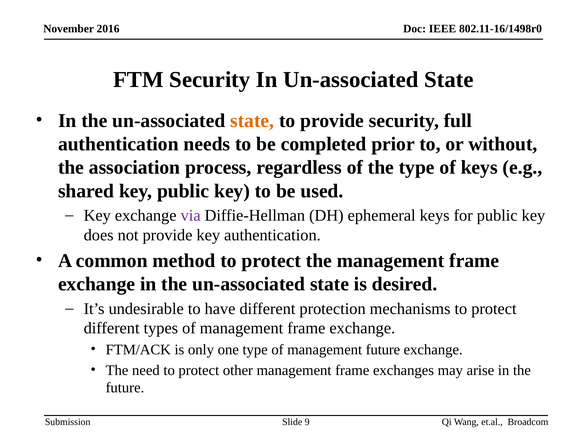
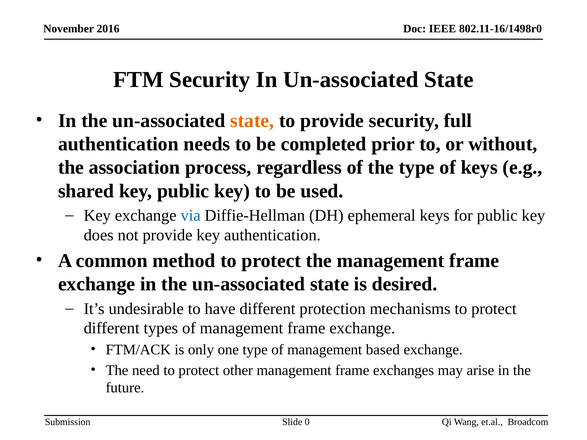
via colour: purple -> blue
management future: future -> based
9: 9 -> 0
